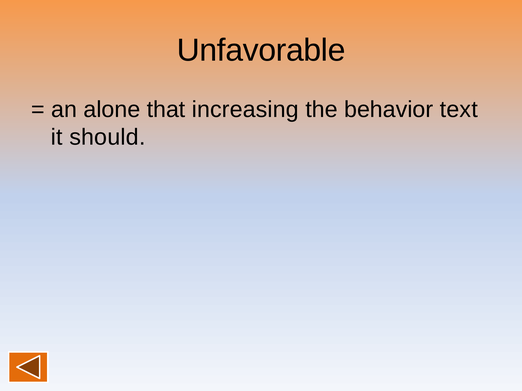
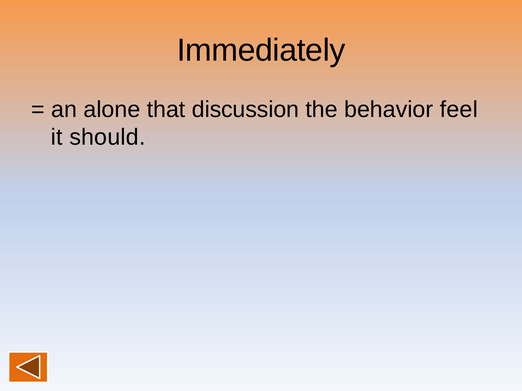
Unfavorable: Unfavorable -> Immediately
increasing: increasing -> discussion
text: text -> feel
